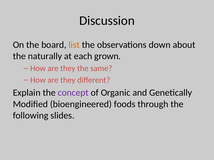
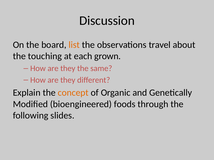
down: down -> travel
naturally: naturally -> touching
concept colour: purple -> orange
